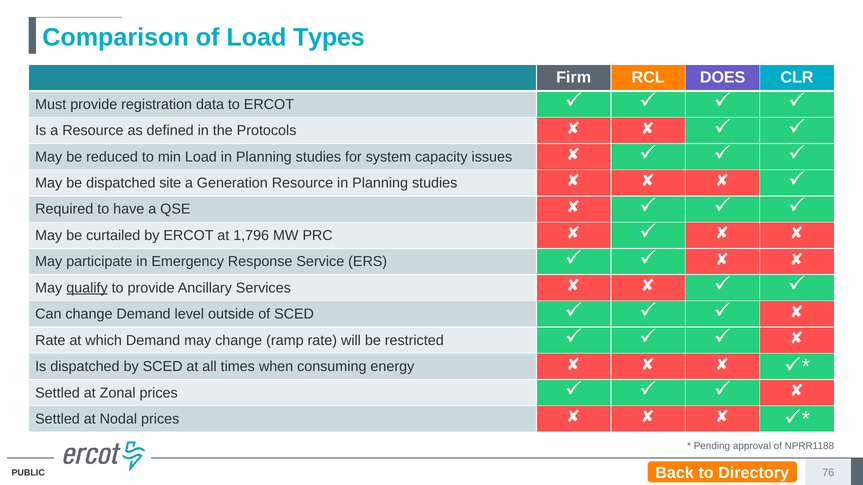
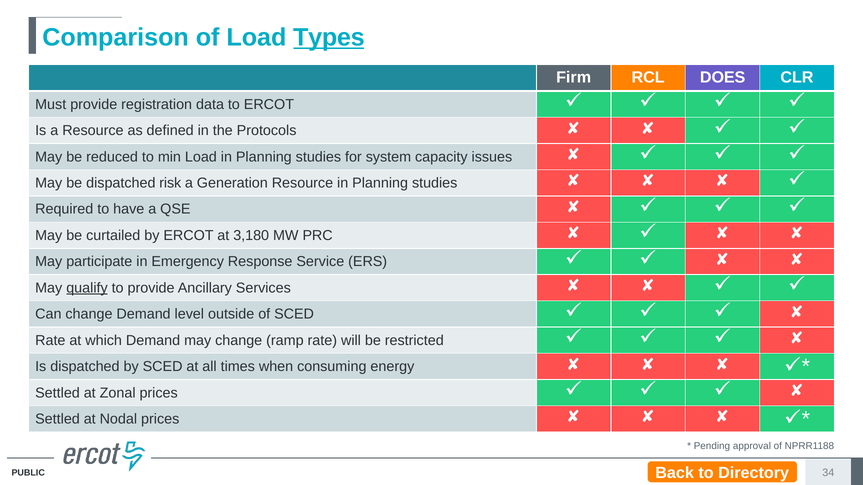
Types underline: none -> present
site: site -> risk
1,796: 1,796 -> 3,180
76: 76 -> 34
